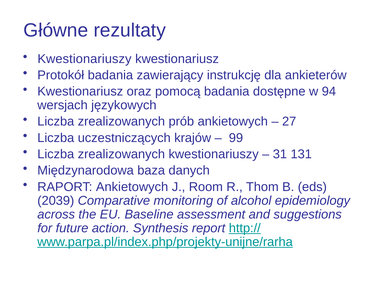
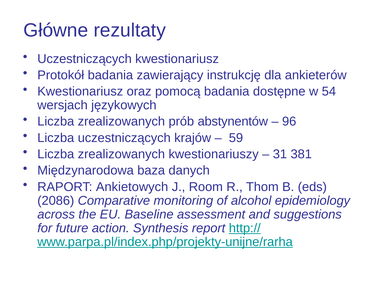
Kwestionariuszy at (84, 59): Kwestionariuszy -> Uczestniczących
94: 94 -> 54
prób ankietowych: ankietowych -> abstynentów
27: 27 -> 96
99: 99 -> 59
131: 131 -> 381
2039: 2039 -> 2086
